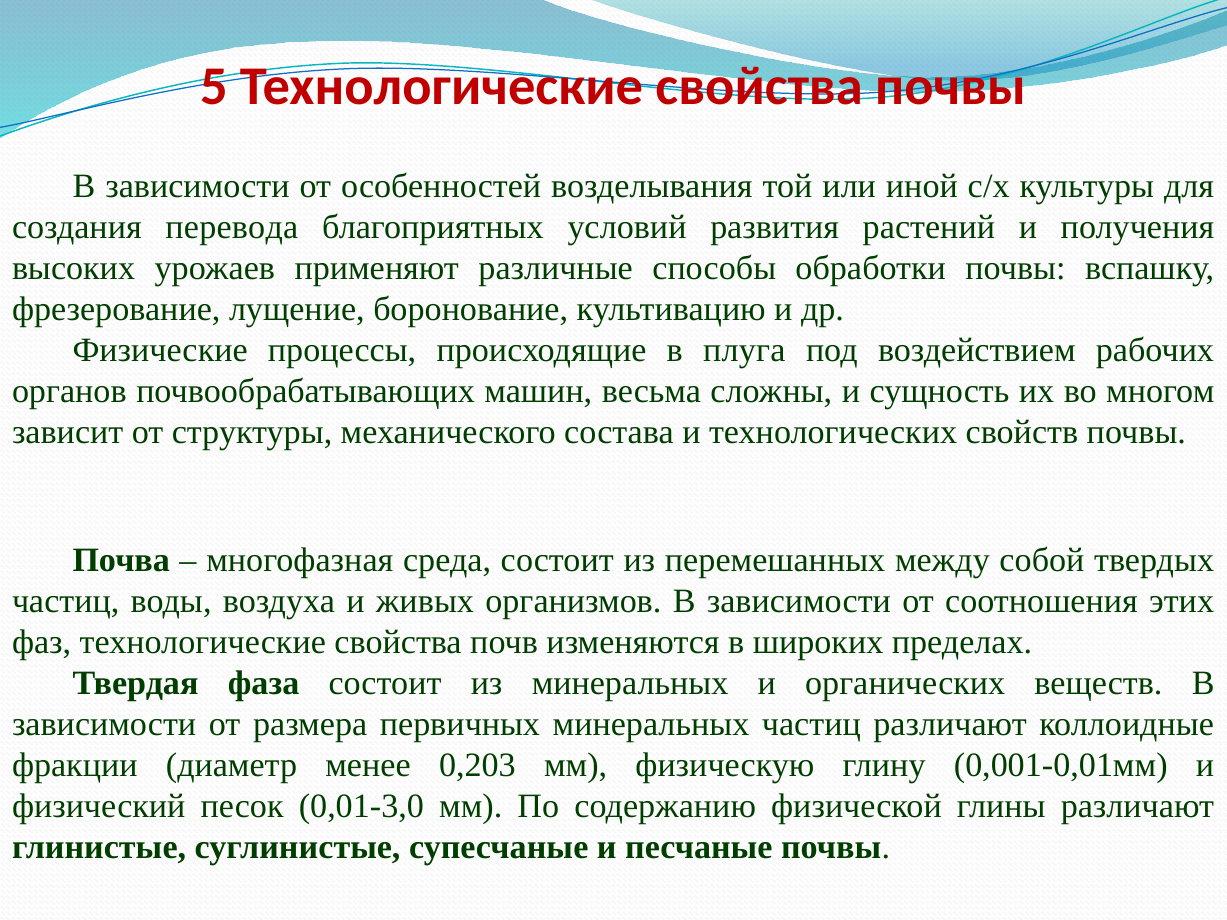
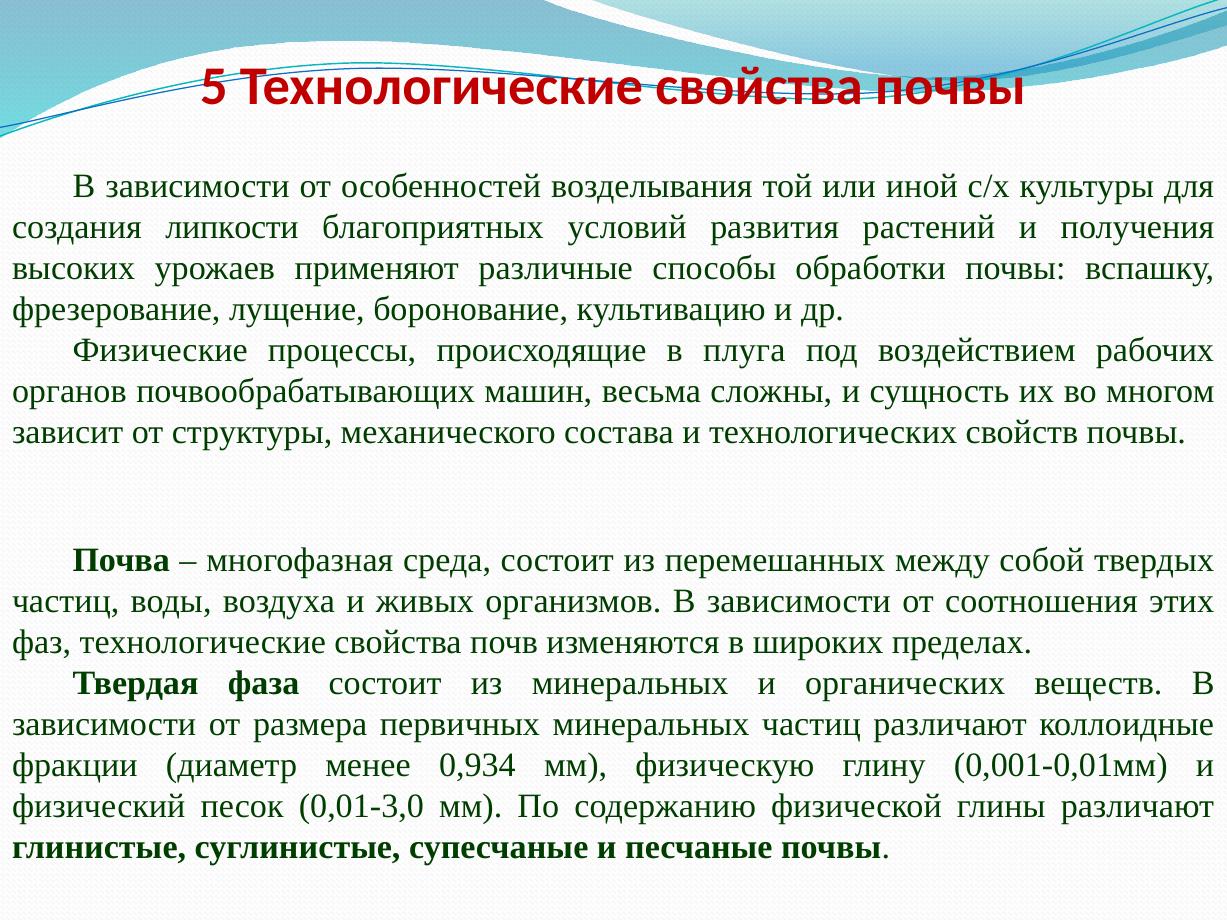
перевода: перевода -> липкости
0,203: 0,203 -> 0,934
